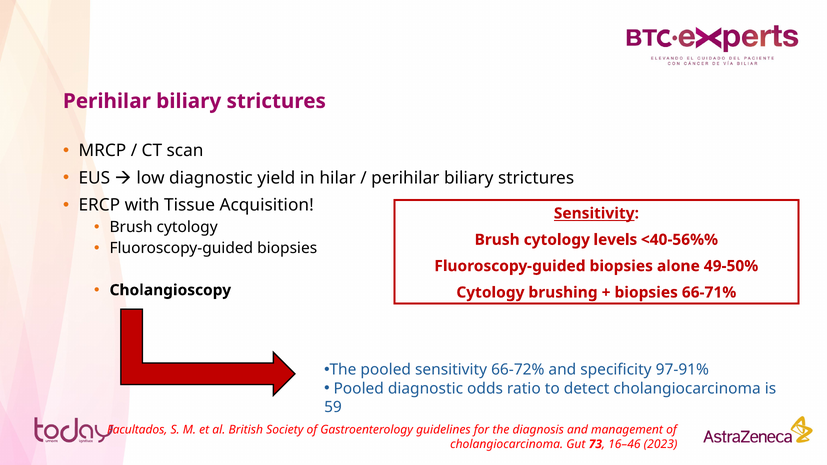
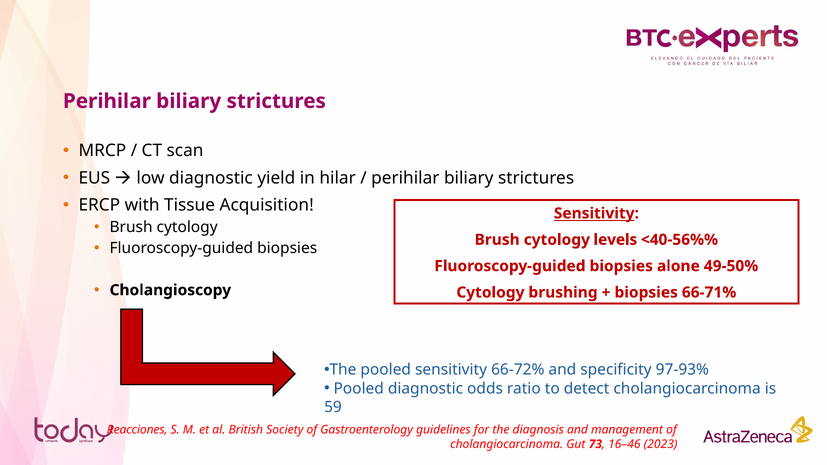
97-91%: 97-91% -> 97-93%
Facultados: Facultados -> Reacciones
